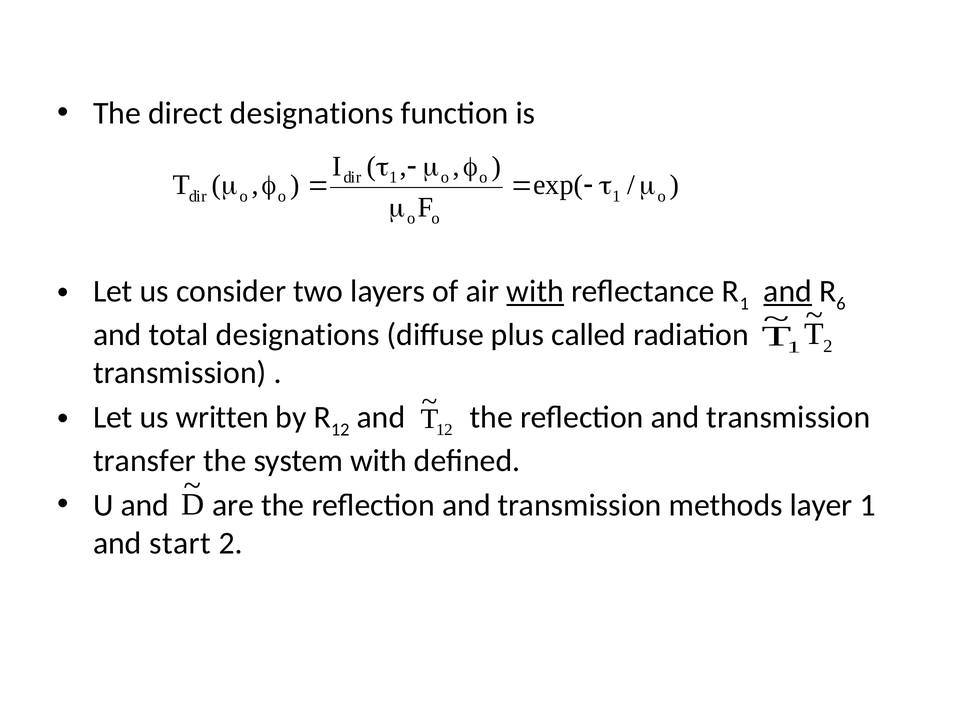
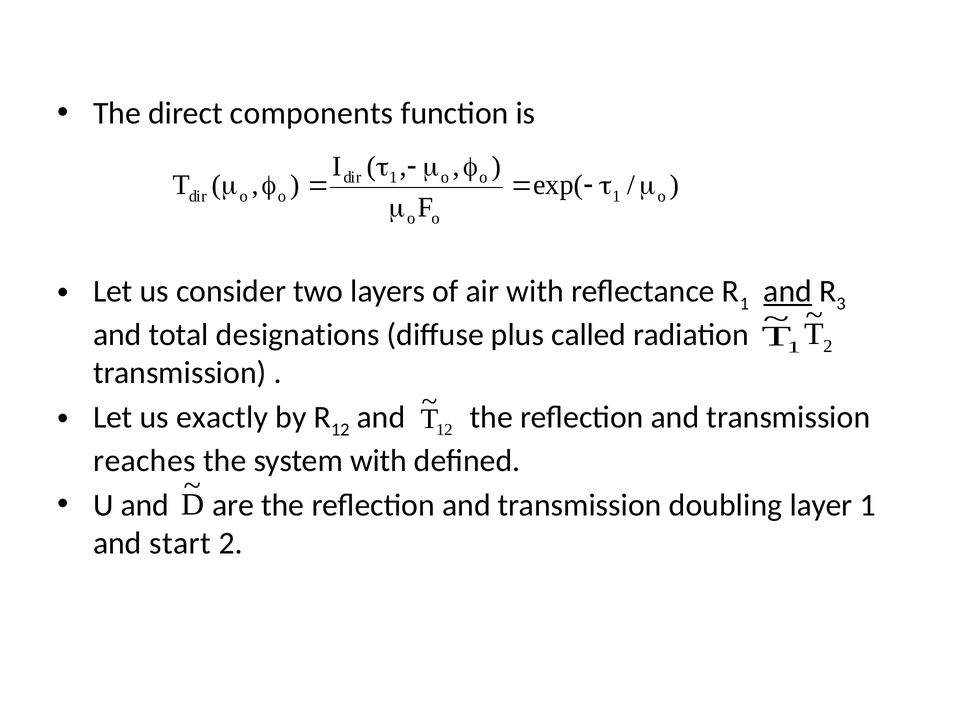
direct designations: designations -> components
with at (535, 291) underline: present -> none
6: 6 -> 3
written: written -> exactly
transfer: transfer -> reaches
methods: methods -> doubling
